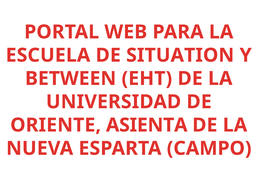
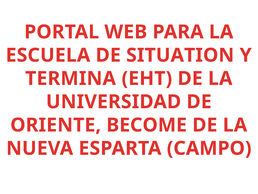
BETWEEN: BETWEEN -> TERMINA
ASIENTA: ASIENTA -> BECOME
